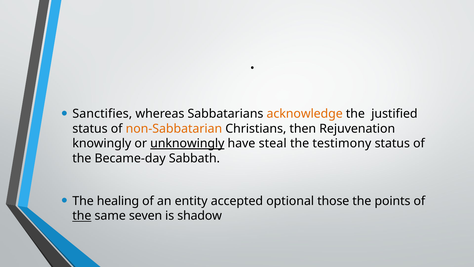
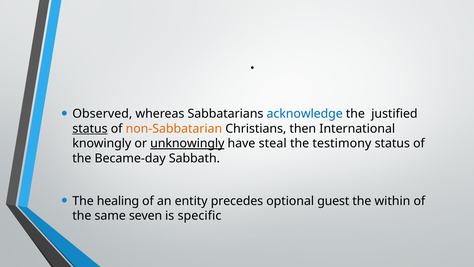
Sanctifies: Sanctifies -> Observed
acknowledge colour: orange -> blue
status at (90, 129) underline: none -> present
Rejuvenation: Rejuvenation -> International
accepted: accepted -> precedes
those: those -> guest
points: points -> within
the at (82, 216) underline: present -> none
shadow: shadow -> specific
